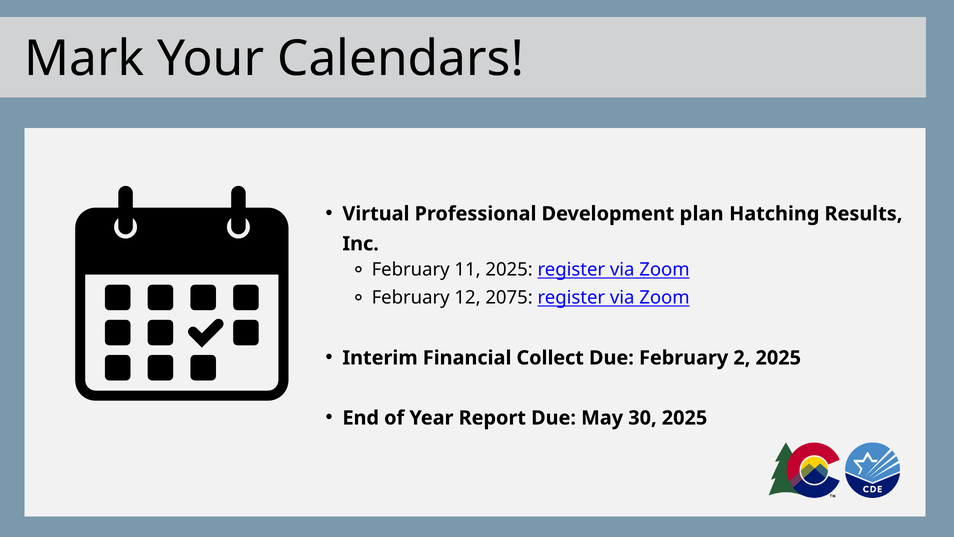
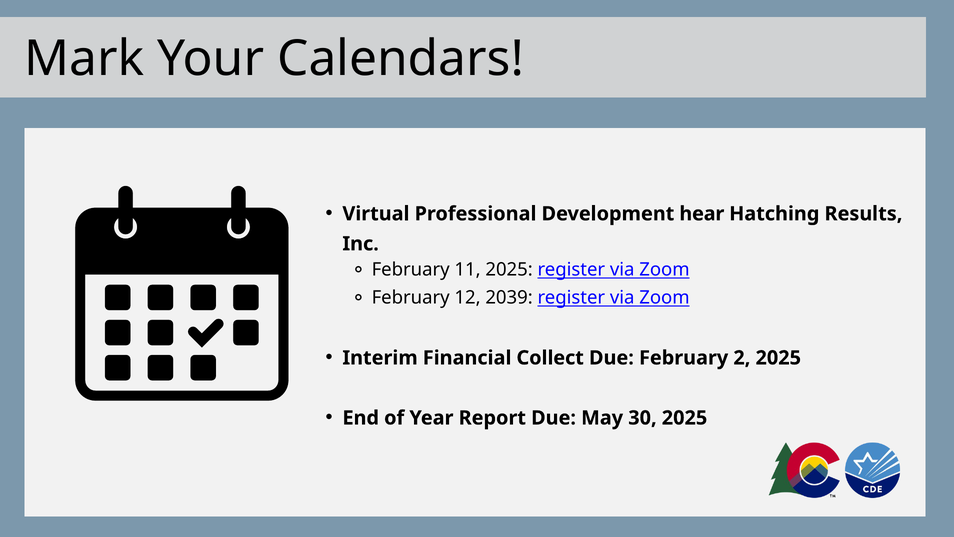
plan: plan -> hear
2075: 2075 -> 2039
